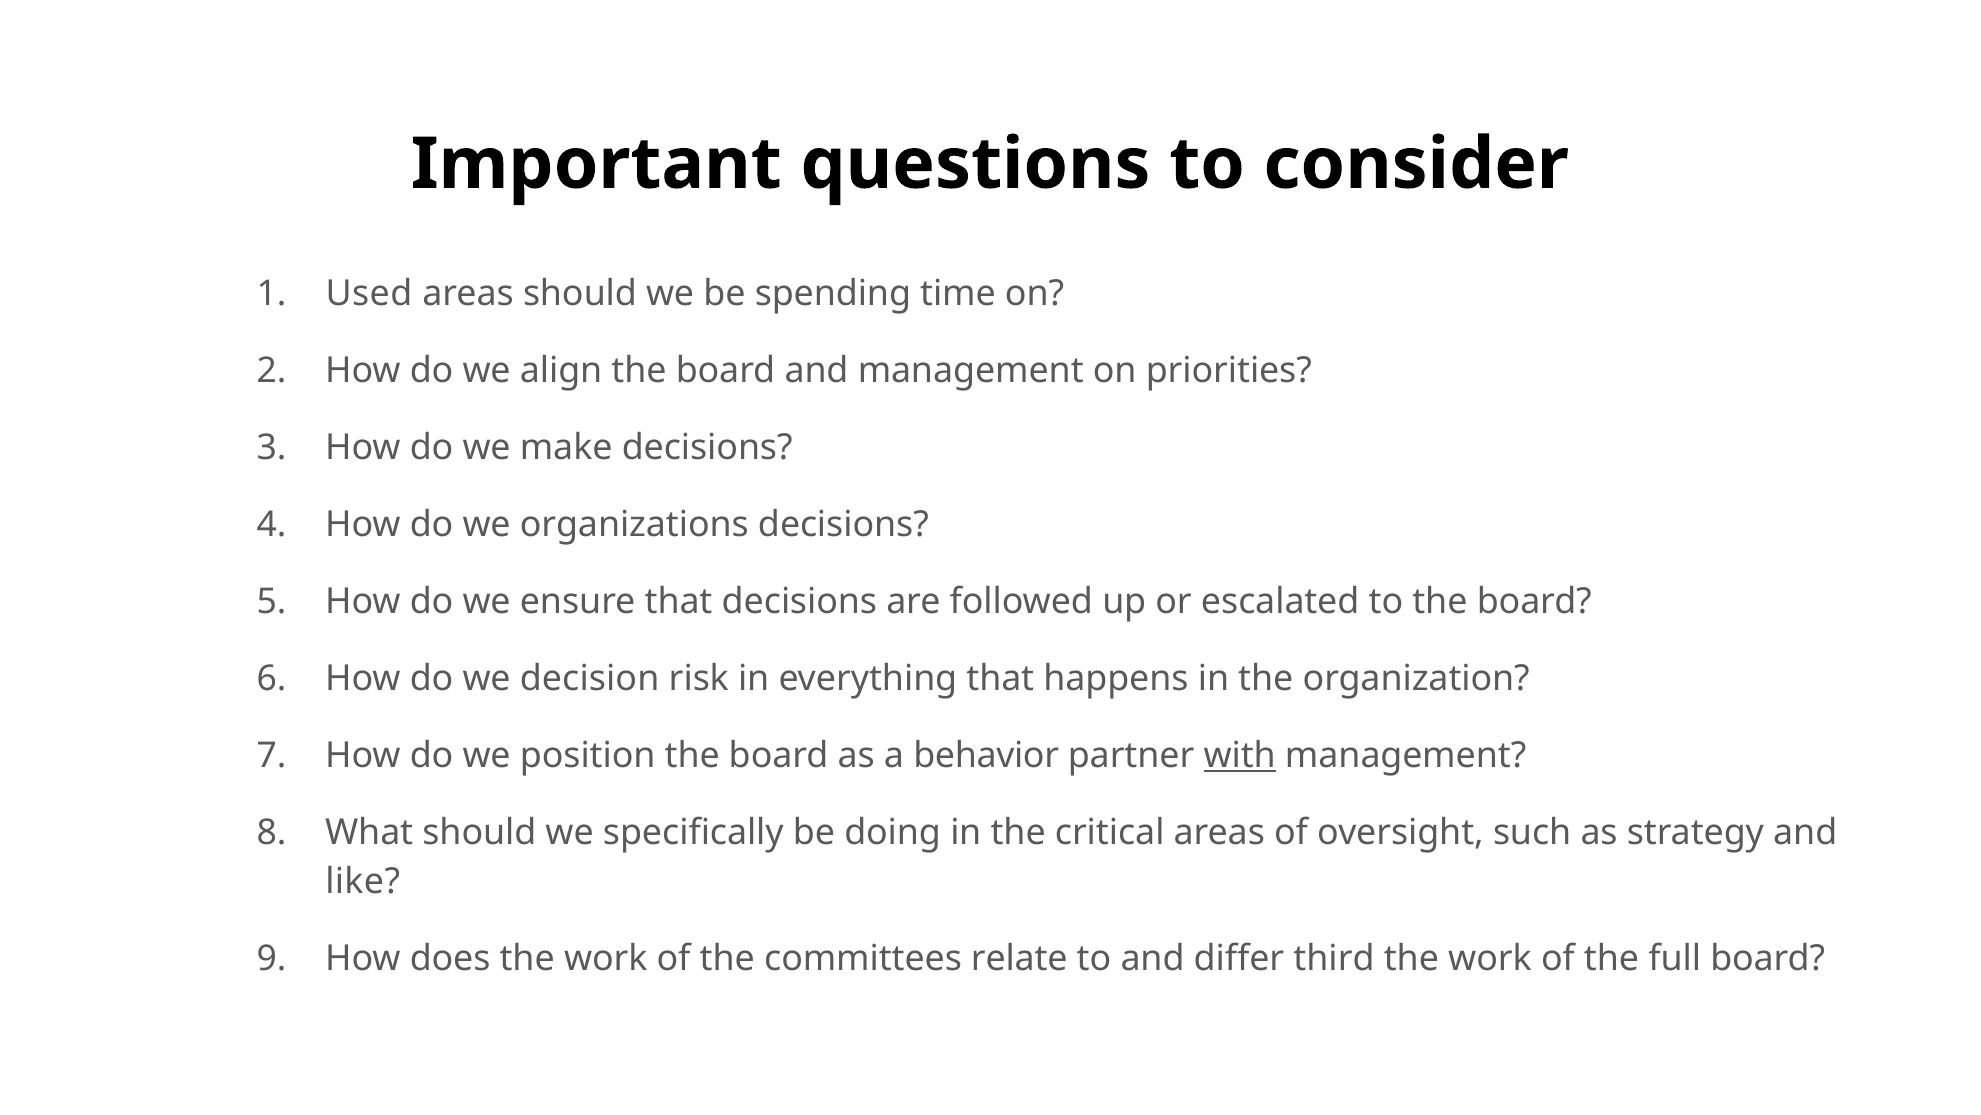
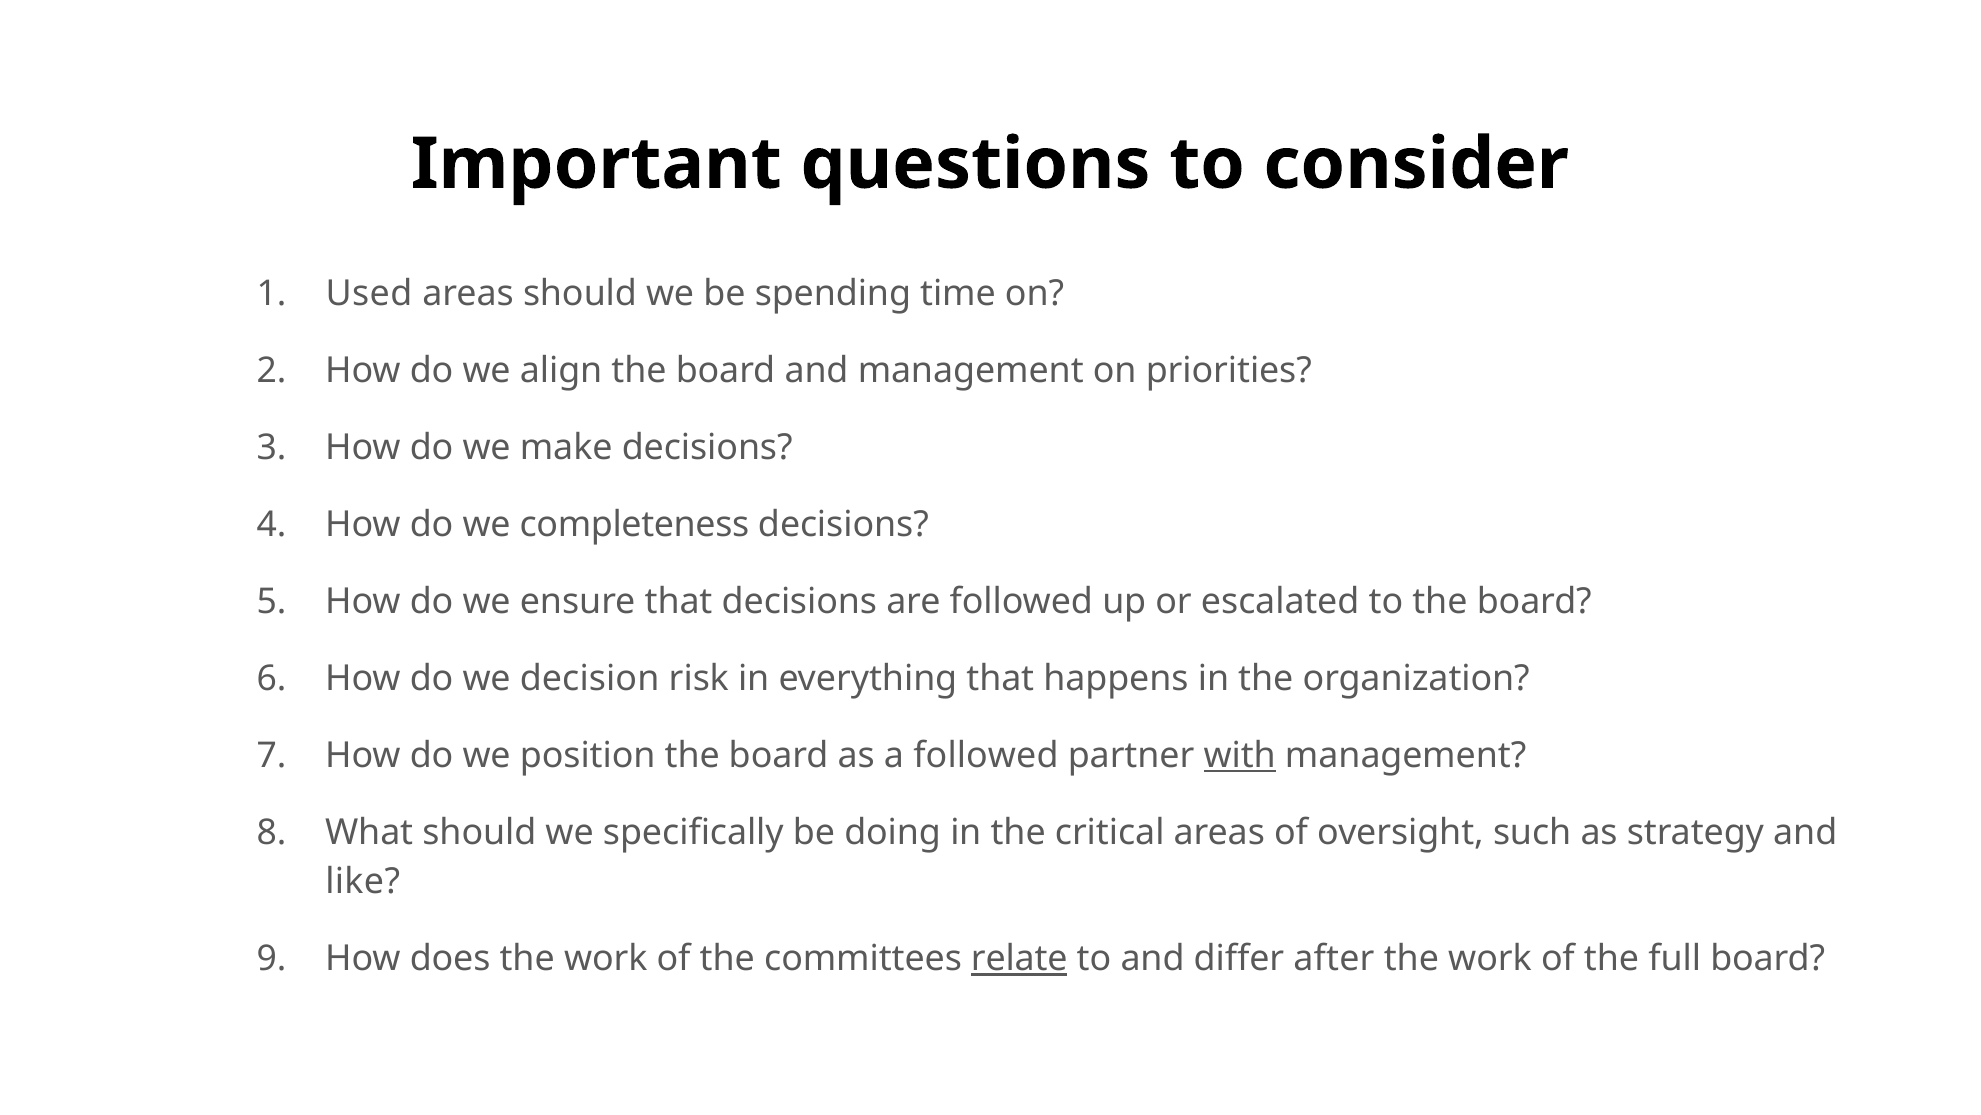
organizations: organizations -> completeness
a behavior: behavior -> followed
relate underline: none -> present
third: third -> after
